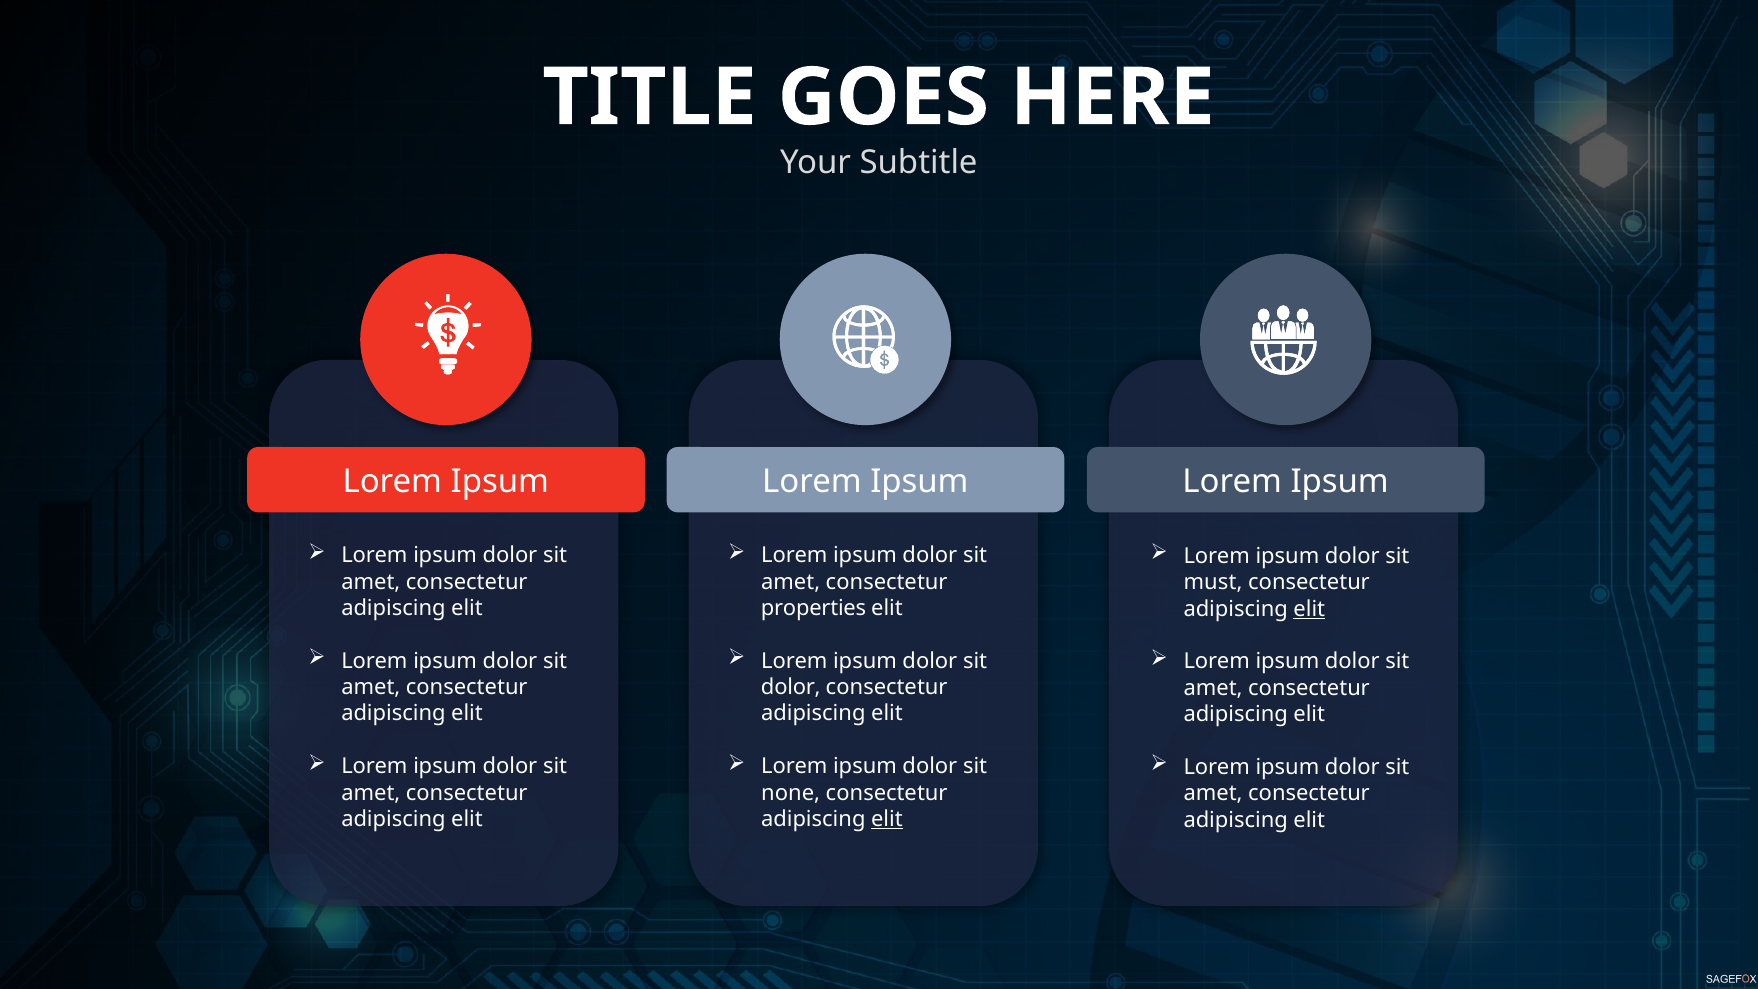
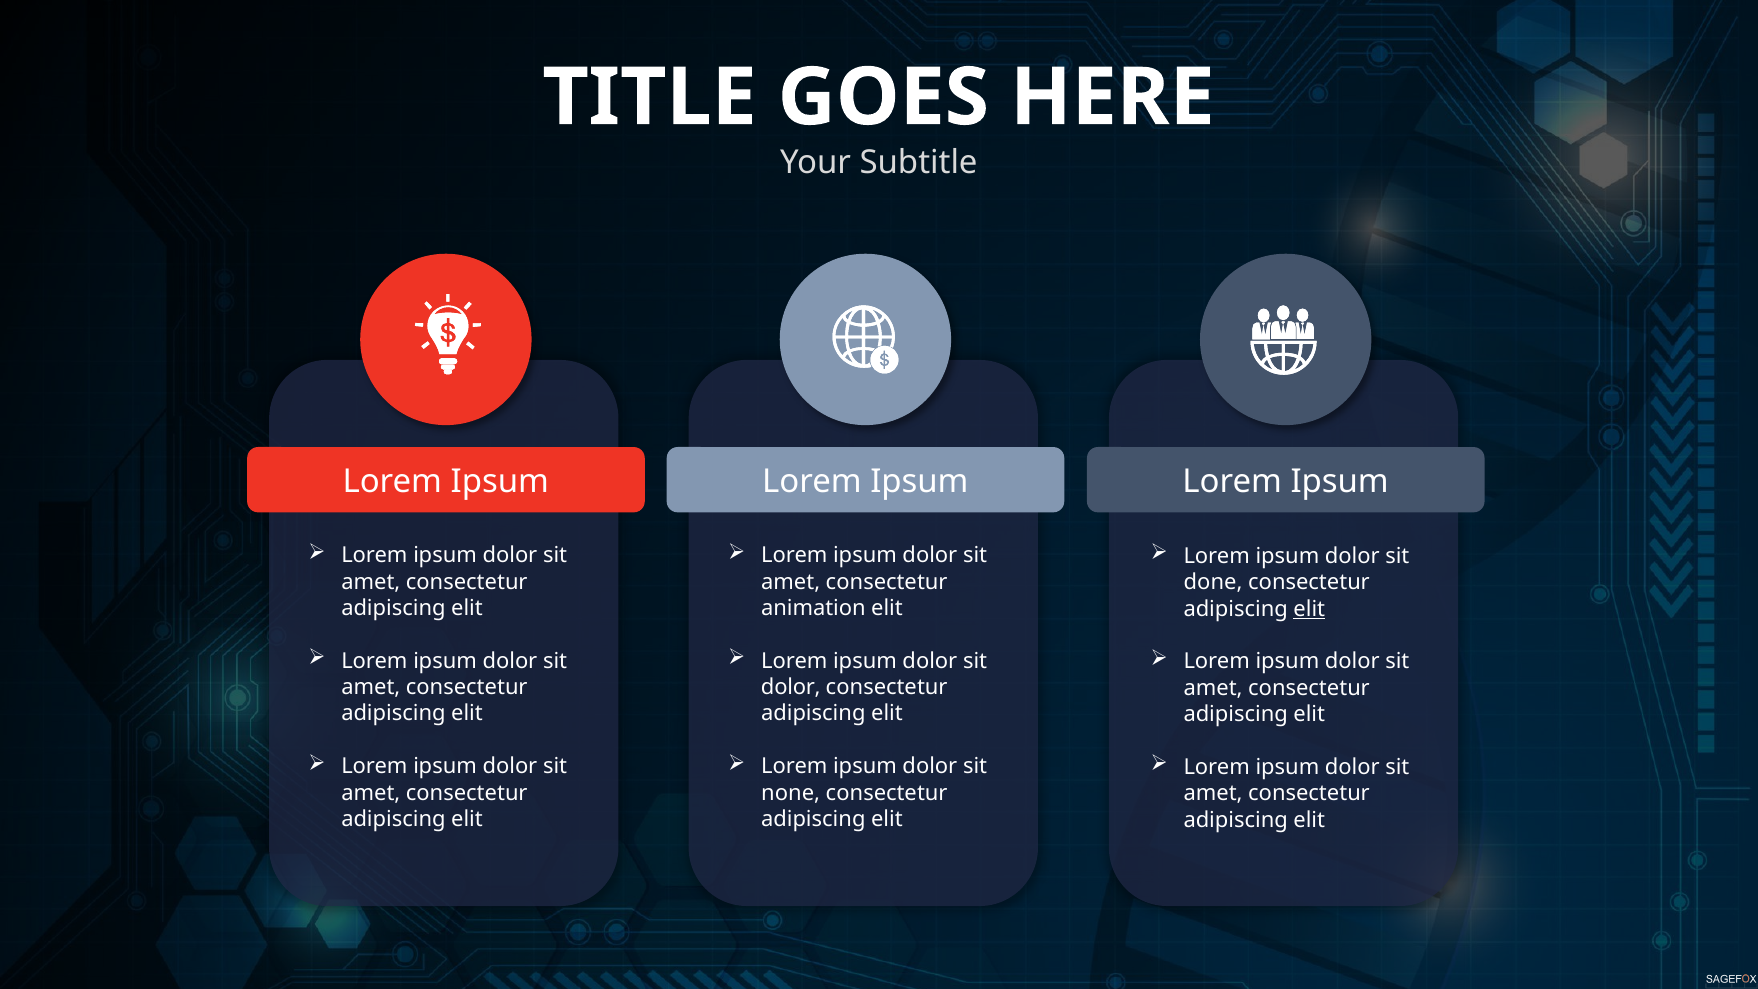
must: must -> done
properties: properties -> animation
elit at (887, 819) underline: present -> none
